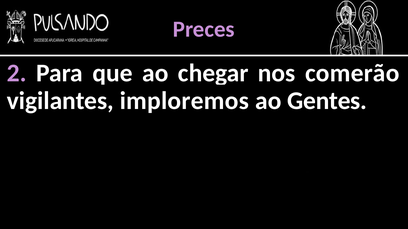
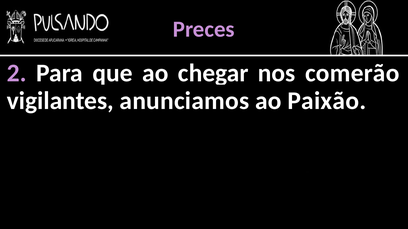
imploremos: imploremos -> anunciamos
Gentes: Gentes -> Paixão
